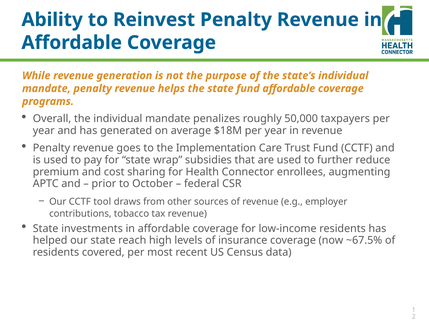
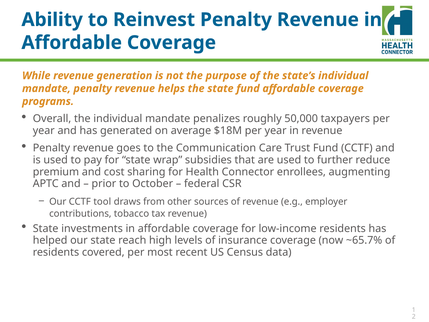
Implementation: Implementation -> Communication
~67.5%: ~67.5% -> ~65.7%
